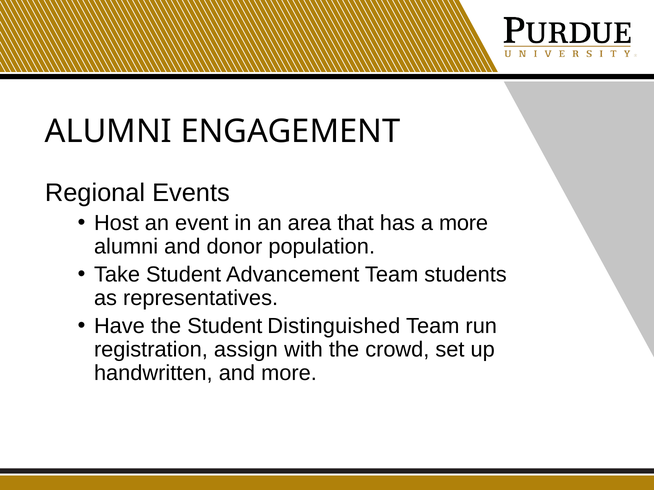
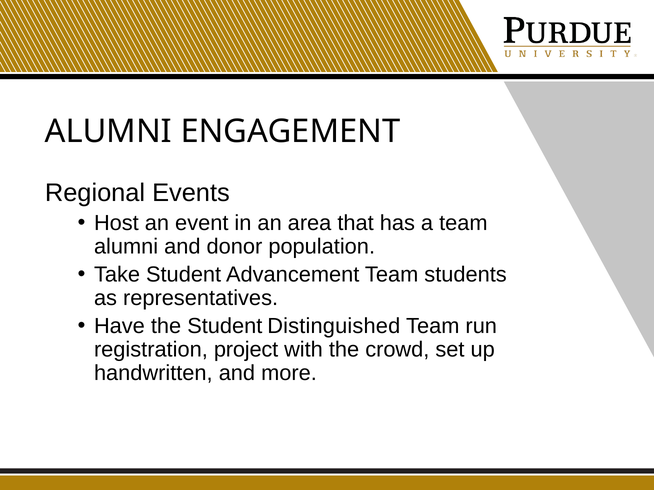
a more: more -> team
assign: assign -> project
